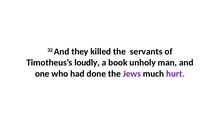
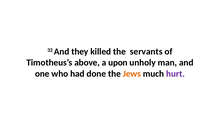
loudly: loudly -> above
book: book -> upon
Jews colour: purple -> orange
